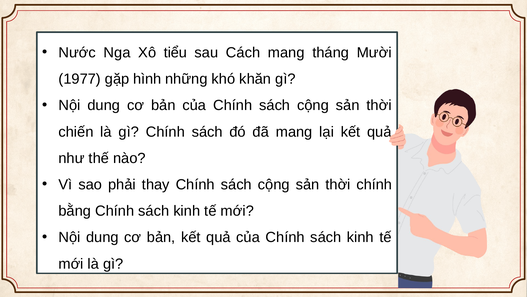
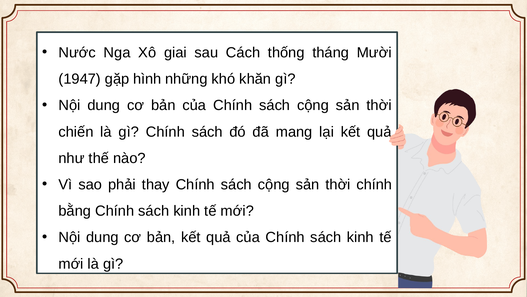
tiểu: tiểu -> giai
Cách mang: mang -> thống
1977: 1977 -> 1947
